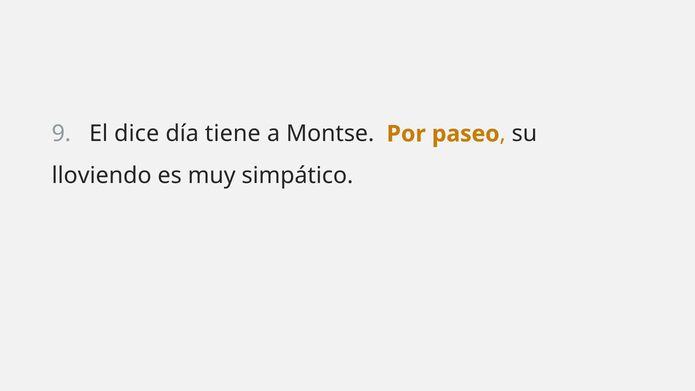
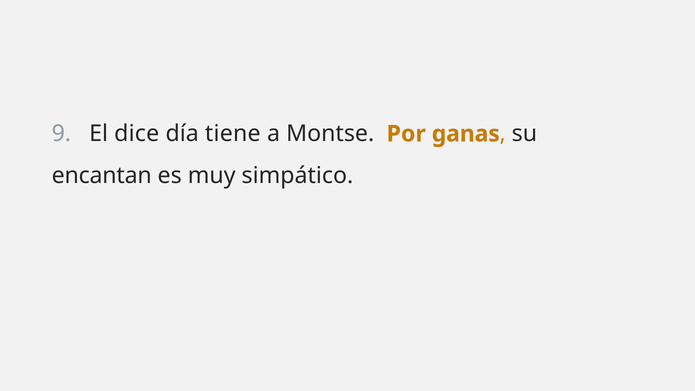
paseo: paseo -> ganas
lloviendo: lloviendo -> encantan
